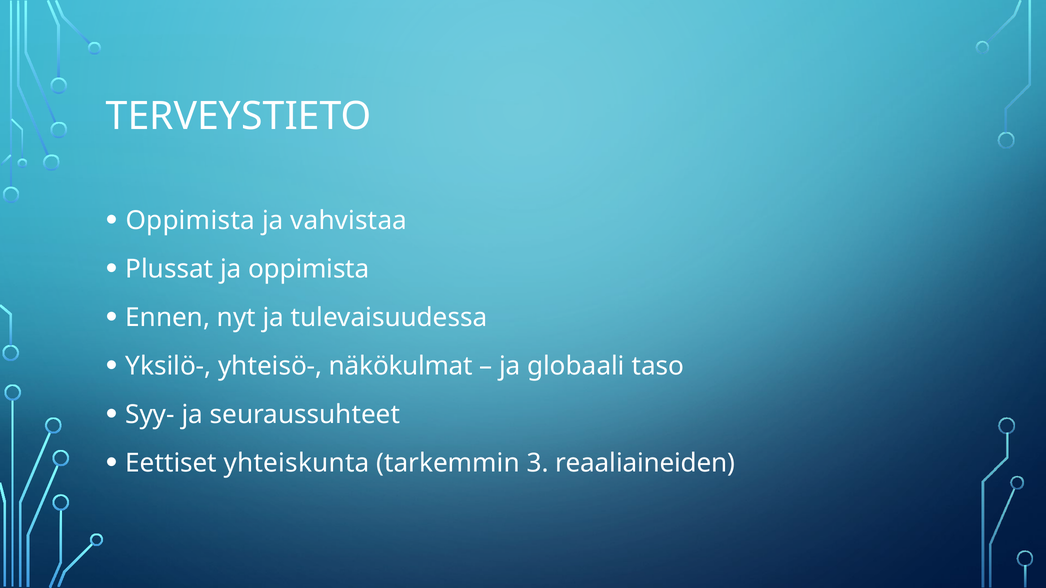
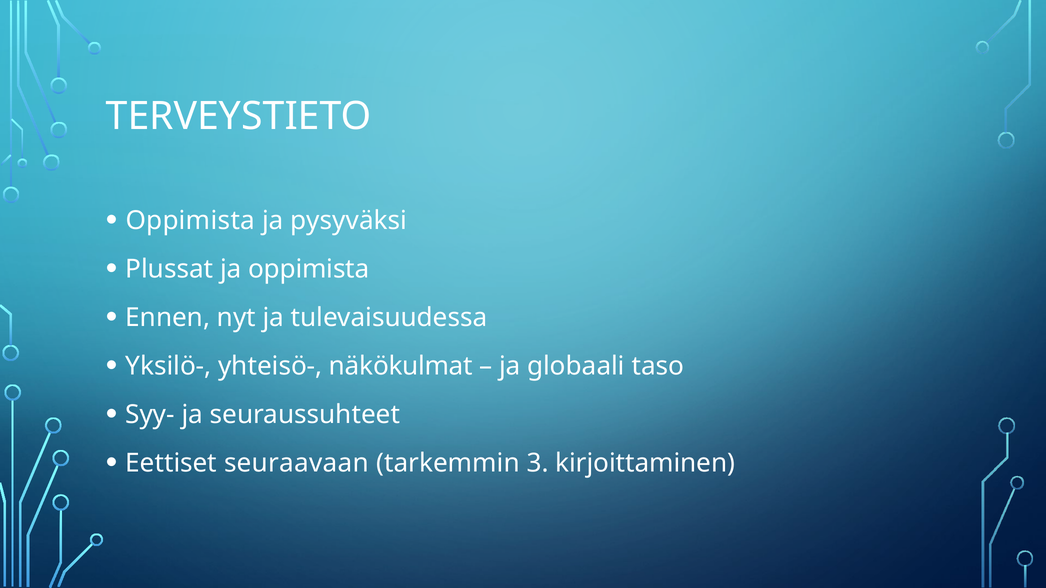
vahvistaa: vahvistaa -> pysyväksi
yhteiskunta: yhteiskunta -> seuraavaan
reaaliaineiden: reaaliaineiden -> kirjoittaminen
